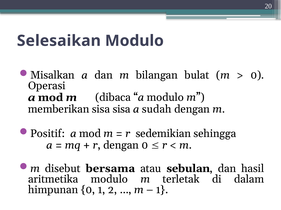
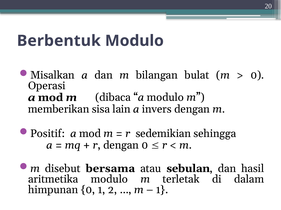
Selesaikan: Selesaikan -> Berbentuk
sisa sisa: sisa -> lain
sudah: sudah -> invers
